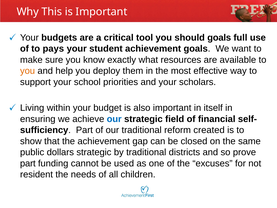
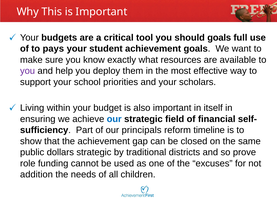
you at (28, 71) colour: orange -> purple
our traditional: traditional -> principals
created: created -> timeline
part at (28, 163): part -> role
resident: resident -> addition
